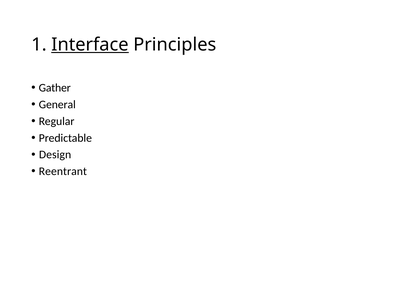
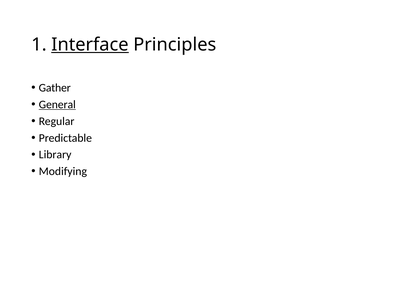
General underline: none -> present
Design: Design -> Library
Reentrant: Reentrant -> Modifying
